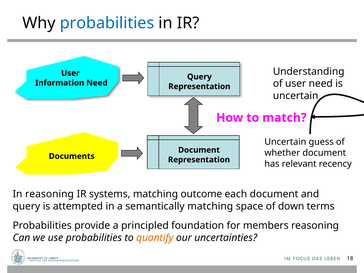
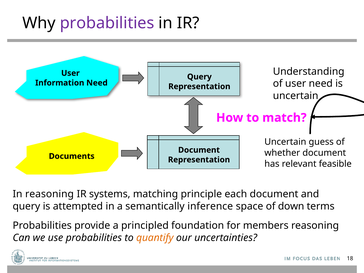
probabilities at (107, 23) colour: blue -> purple
recency: recency -> feasible
outcome: outcome -> principle
semantically matching: matching -> inference
